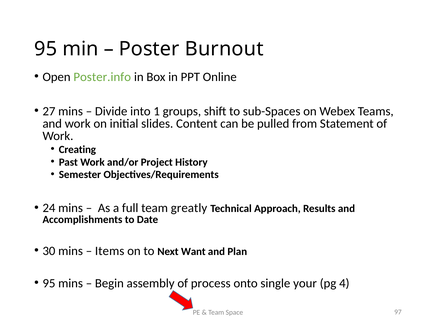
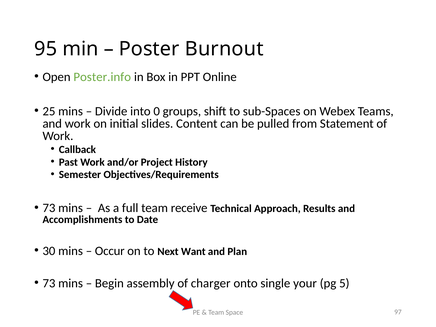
27: 27 -> 25
1: 1 -> 0
Creating: Creating -> Callback
24 at (49, 208): 24 -> 73
greatly: greatly -> receive
Items: Items -> Occur
95 at (49, 283): 95 -> 73
process: process -> charger
4: 4 -> 5
